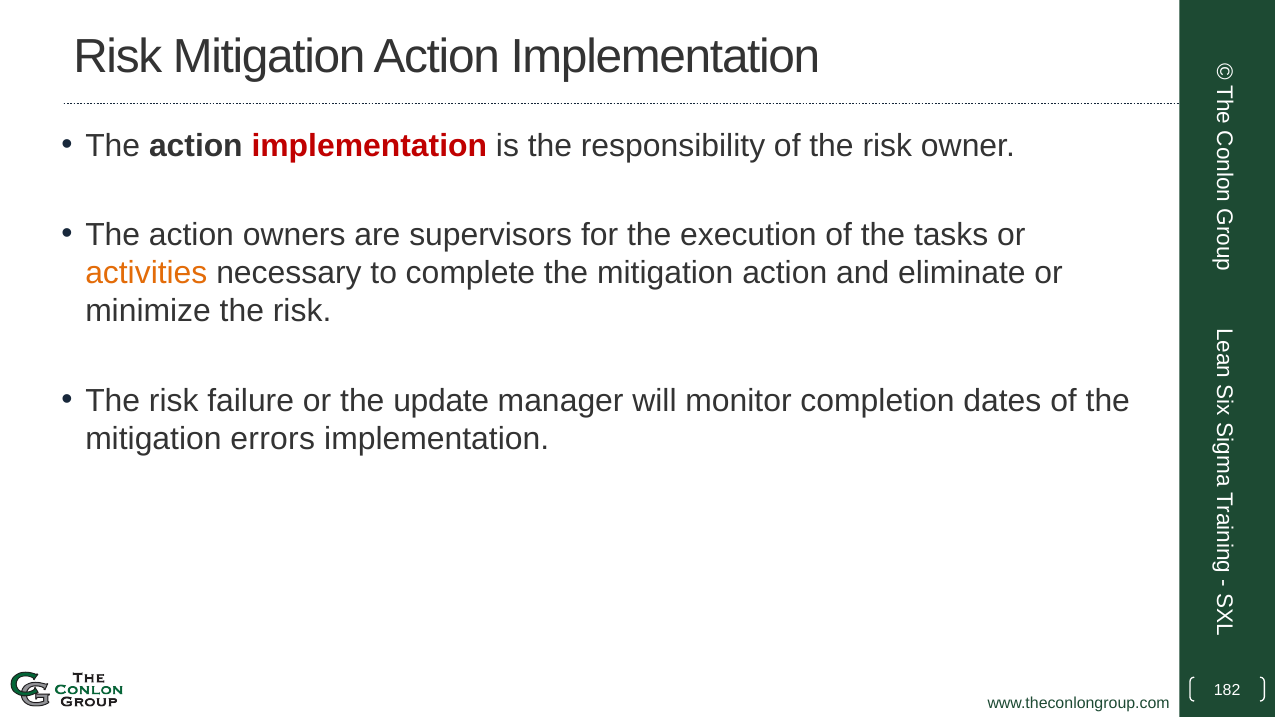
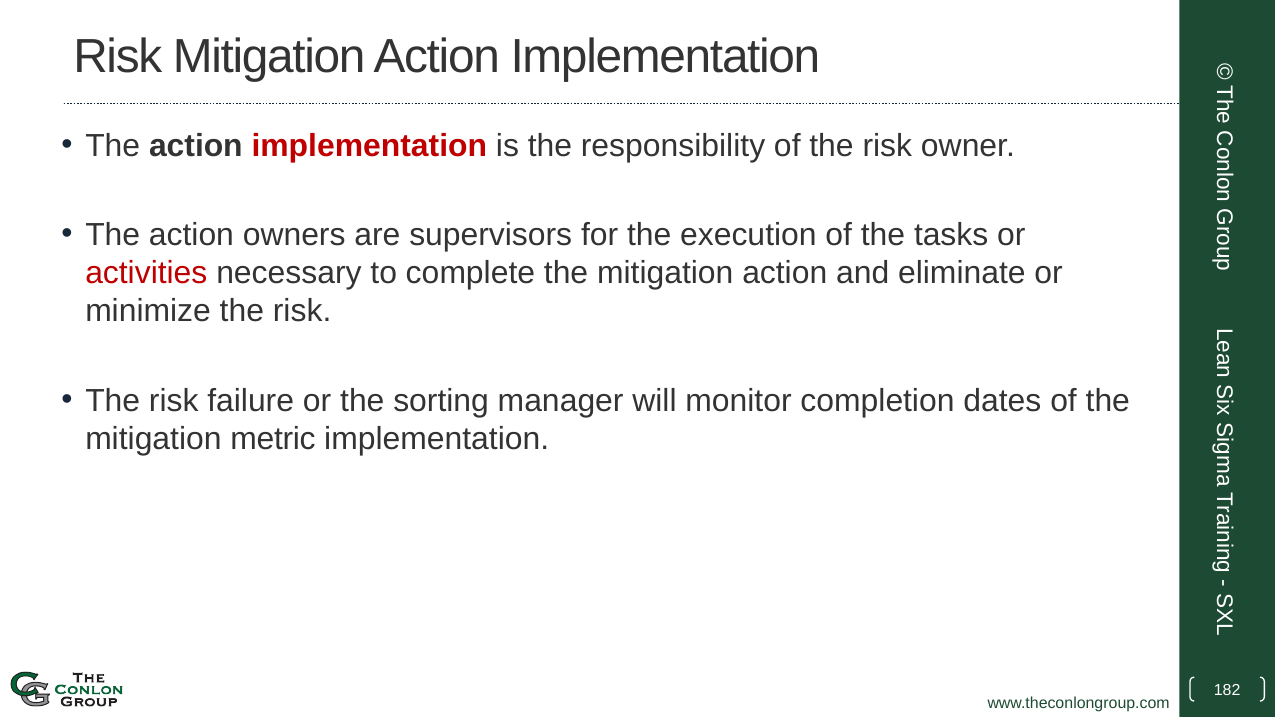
activities colour: orange -> red
update: update -> sorting
errors: errors -> metric
